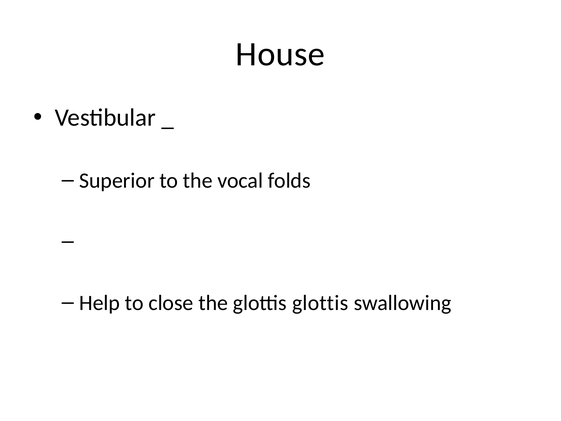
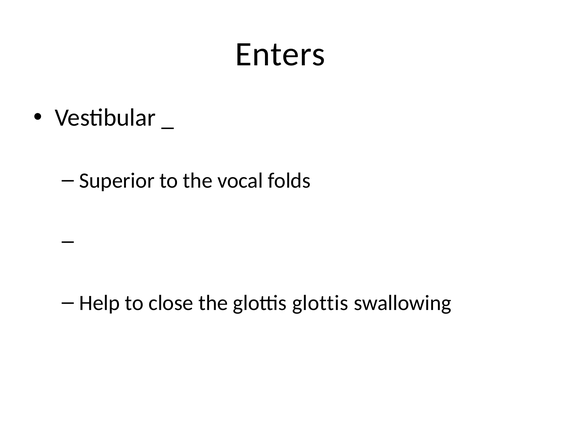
House: House -> Enters
